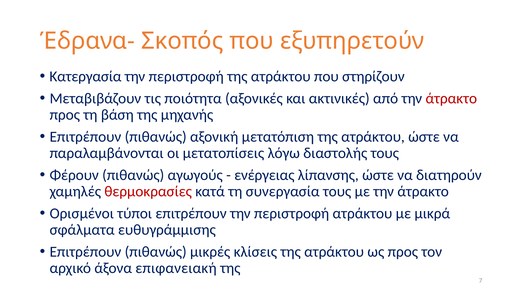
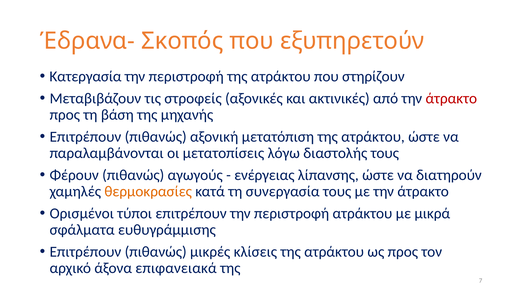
ποιότητα: ποιότητα -> στροφείς
θερμοκρασίες colour: red -> orange
επιφανειακή: επιφανειακή -> επιφανειακά
